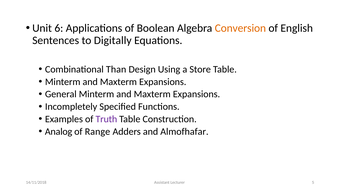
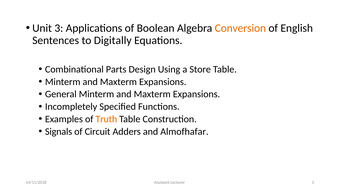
6: 6 -> 3
Than: Than -> Parts
Truth colour: purple -> orange
Analog: Analog -> Signals
Range: Range -> Circuit
